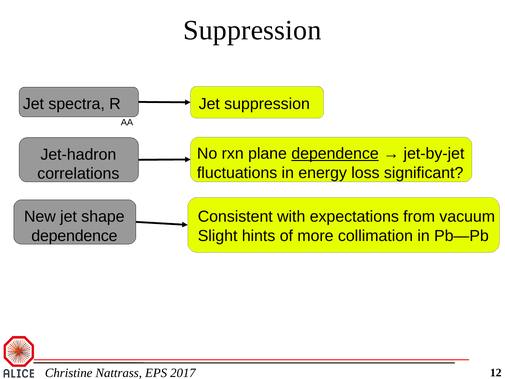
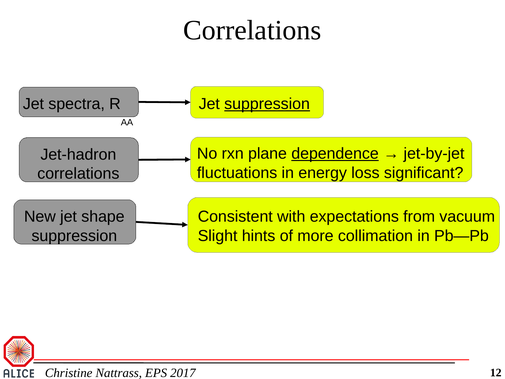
Suppression at (252, 30): Suppression -> Correlations
suppression at (267, 104) underline: none -> present
dependence at (74, 236): dependence -> suppression
